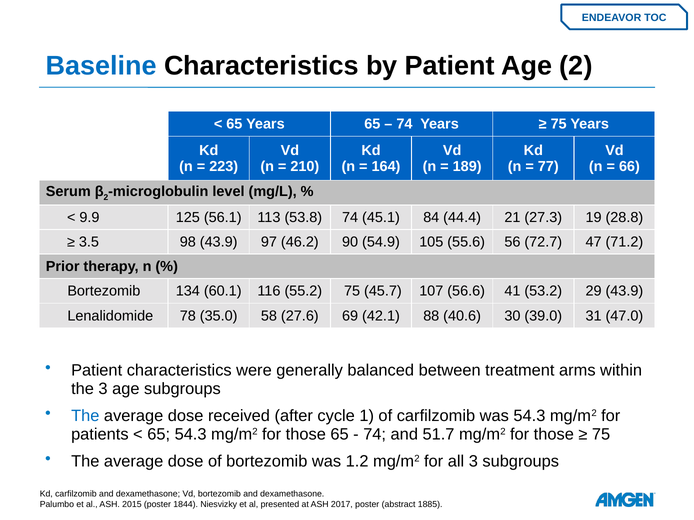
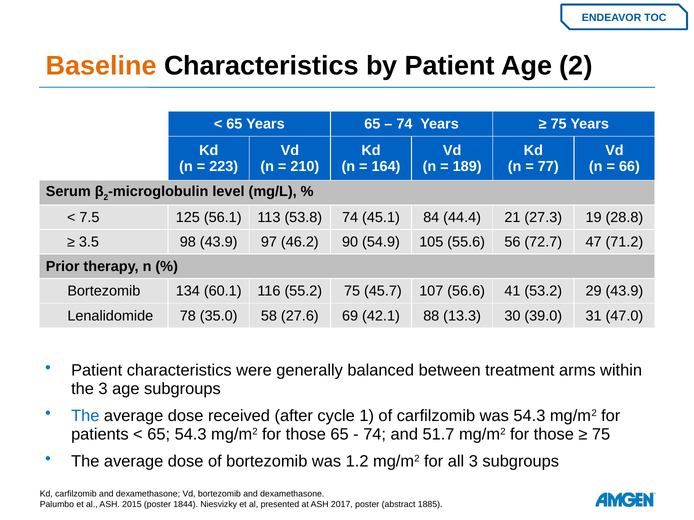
Baseline colour: blue -> orange
9.9: 9.9 -> 7.5
40.6: 40.6 -> 13.3
